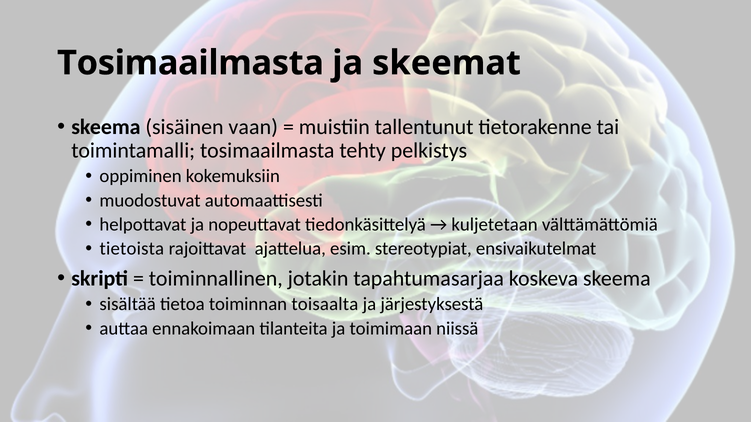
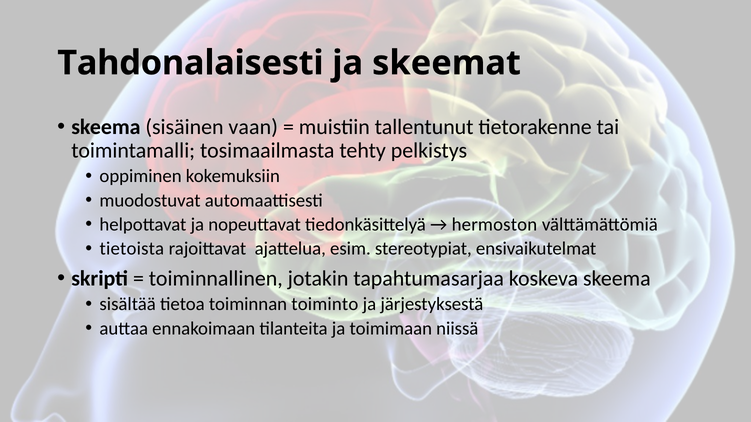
Tosimaailmasta at (190, 63): Tosimaailmasta -> Tahdonalaisesti
kuljetetaan: kuljetetaan -> hermoston
toisaalta: toisaalta -> toiminto
